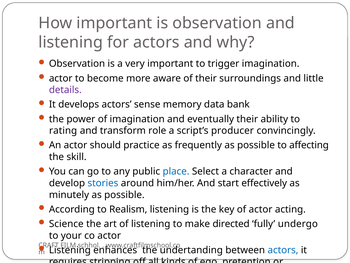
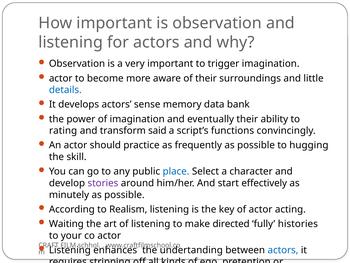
details colour: purple -> blue
role: role -> said
producer: producer -> functions
affecting: affecting -> hugging
stories colour: blue -> purple
Science: Science -> Waiting
undergo: undergo -> histories
